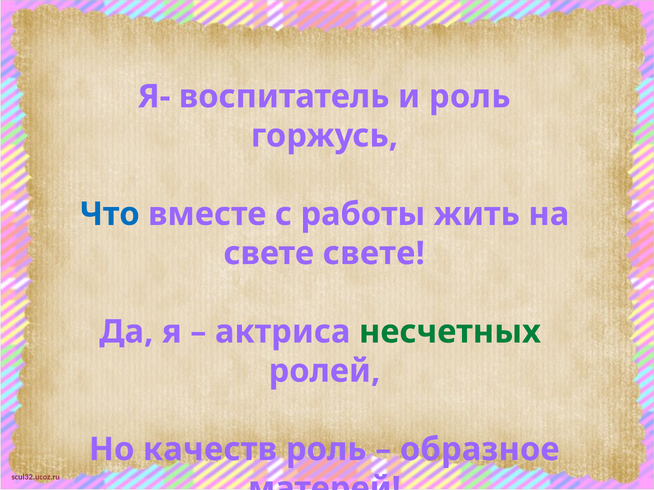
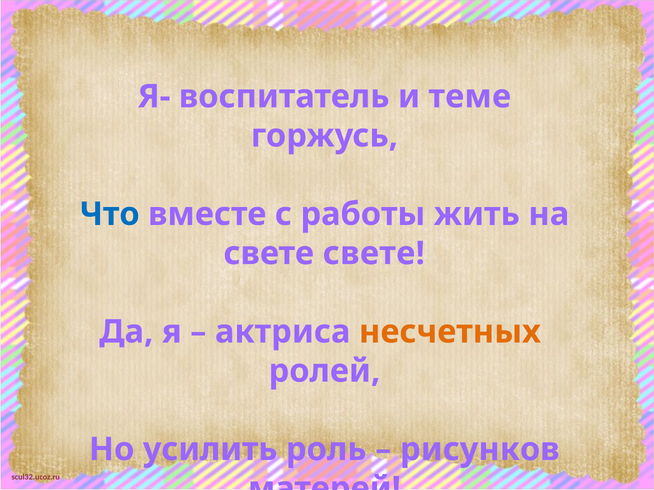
и роль: роль -> теме
несчетных colour: green -> orange
качеств: качеств -> усилить
образное: образное -> рисунков
